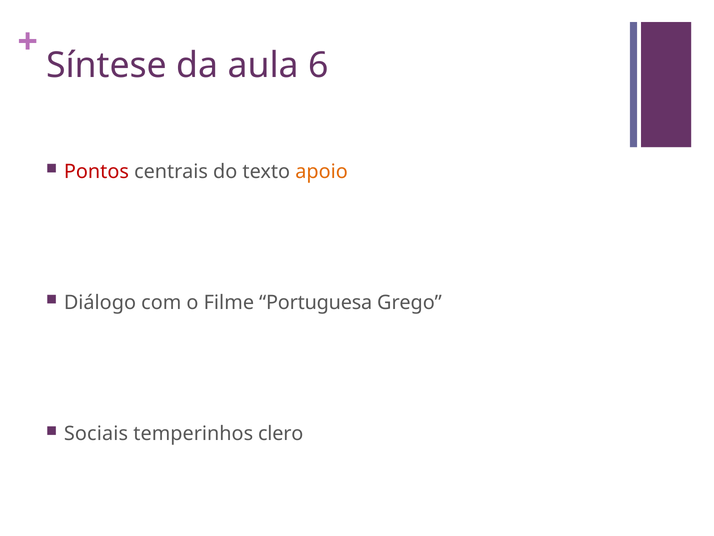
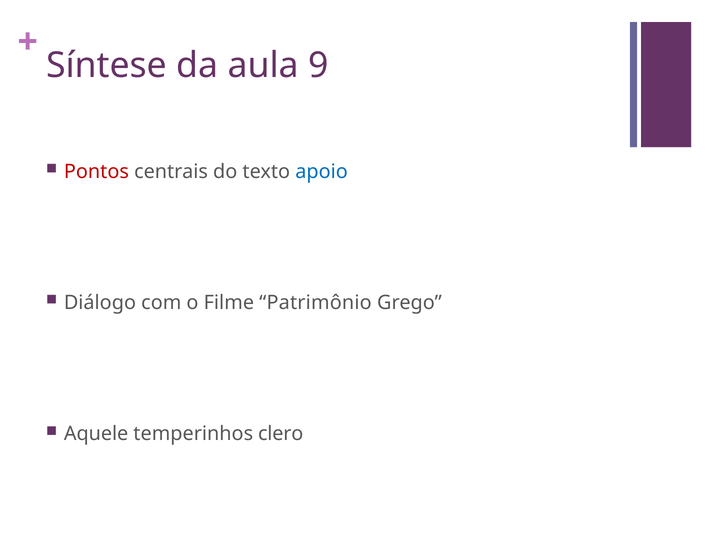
6: 6 -> 9
apoio colour: orange -> blue
Portuguesa: Portuguesa -> Patrimônio
Sociais: Sociais -> Aquele
